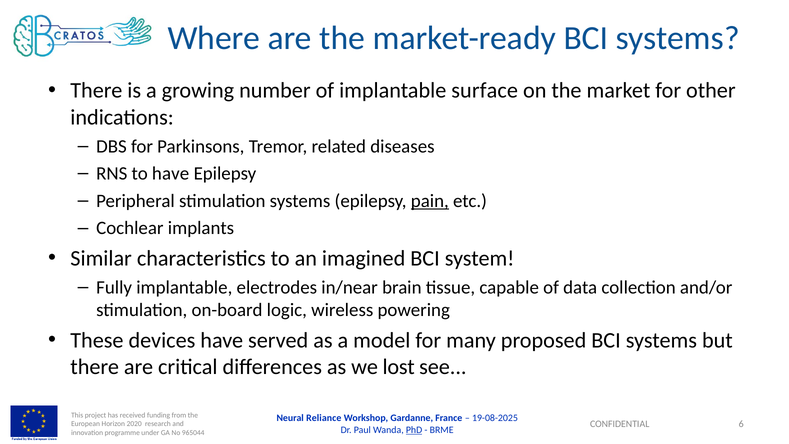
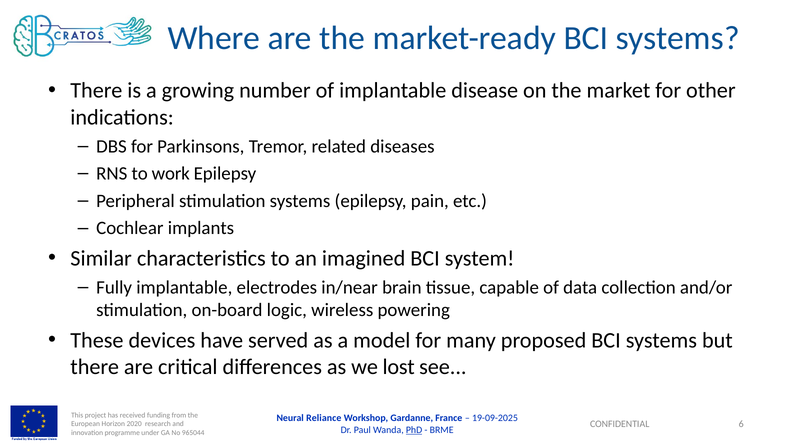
surface: surface -> disease
to have: have -> work
pain underline: present -> none
19-08-2025: 19-08-2025 -> 19-09-2025
